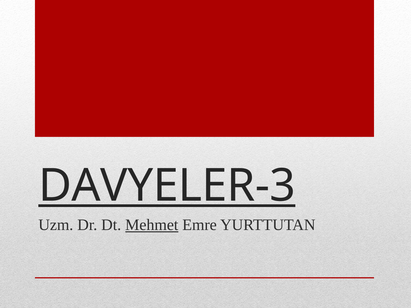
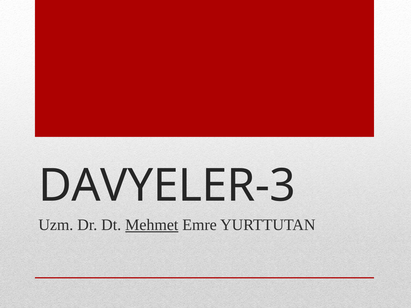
DAVYELER-3 underline: present -> none
